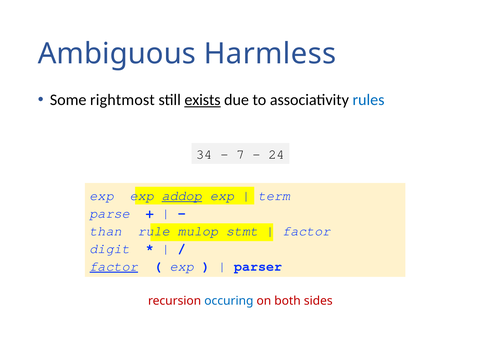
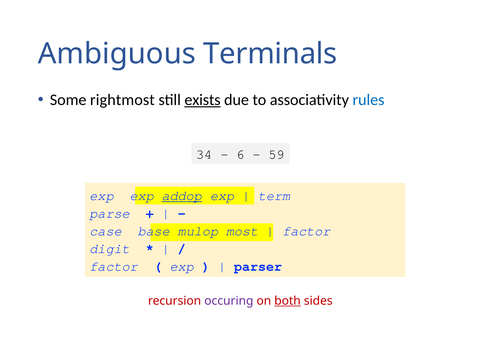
Harmless: Harmless -> Terminals
7: 7 -> 6
24: 24 -> 59
than: than -> case
rule: rule -> base
stmt: stmt -> most
factor at (114, 266) underline: present -> none
occuring colour: blue -> purple
both underline: none -> present
